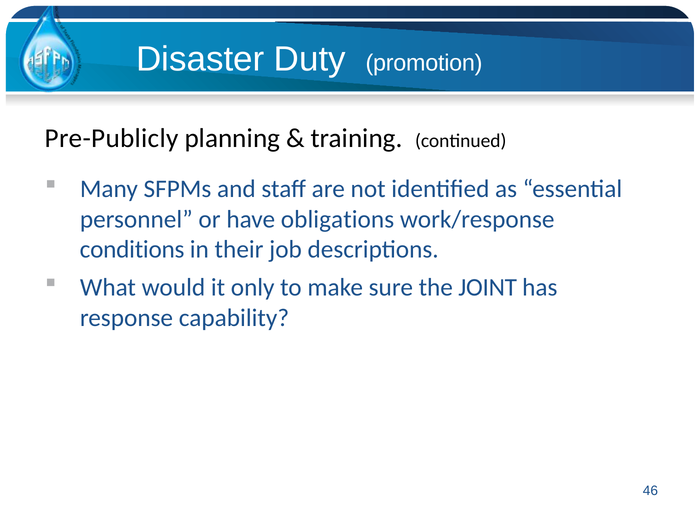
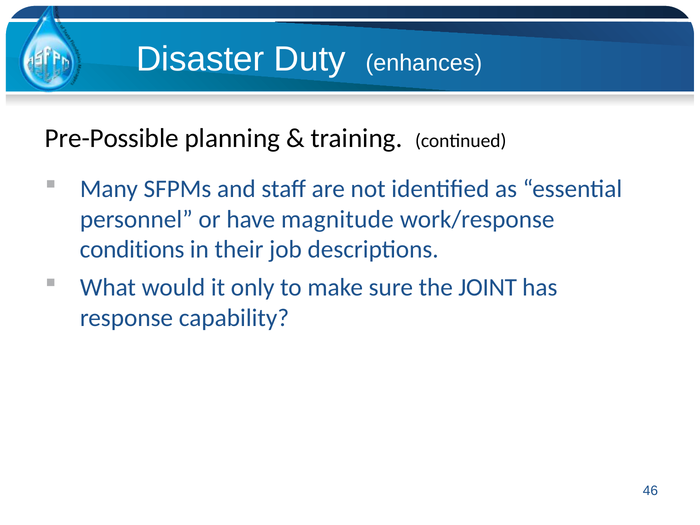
promotion: promotion -> enhances
Pre-Publicly: Pre-Publicly -> Pre-Possible
obligations: obligations -> magnitude
